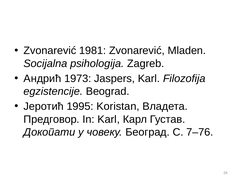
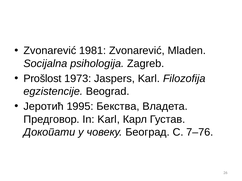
Андрић: Андрић -> Prošlost
Koristan: Koristan -> Бекства
